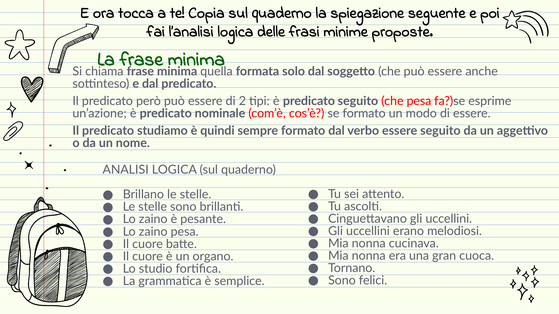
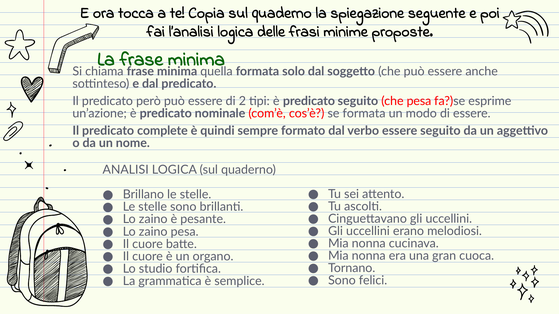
se formato: formato -> formata
studiamo: studiamo -> complete
